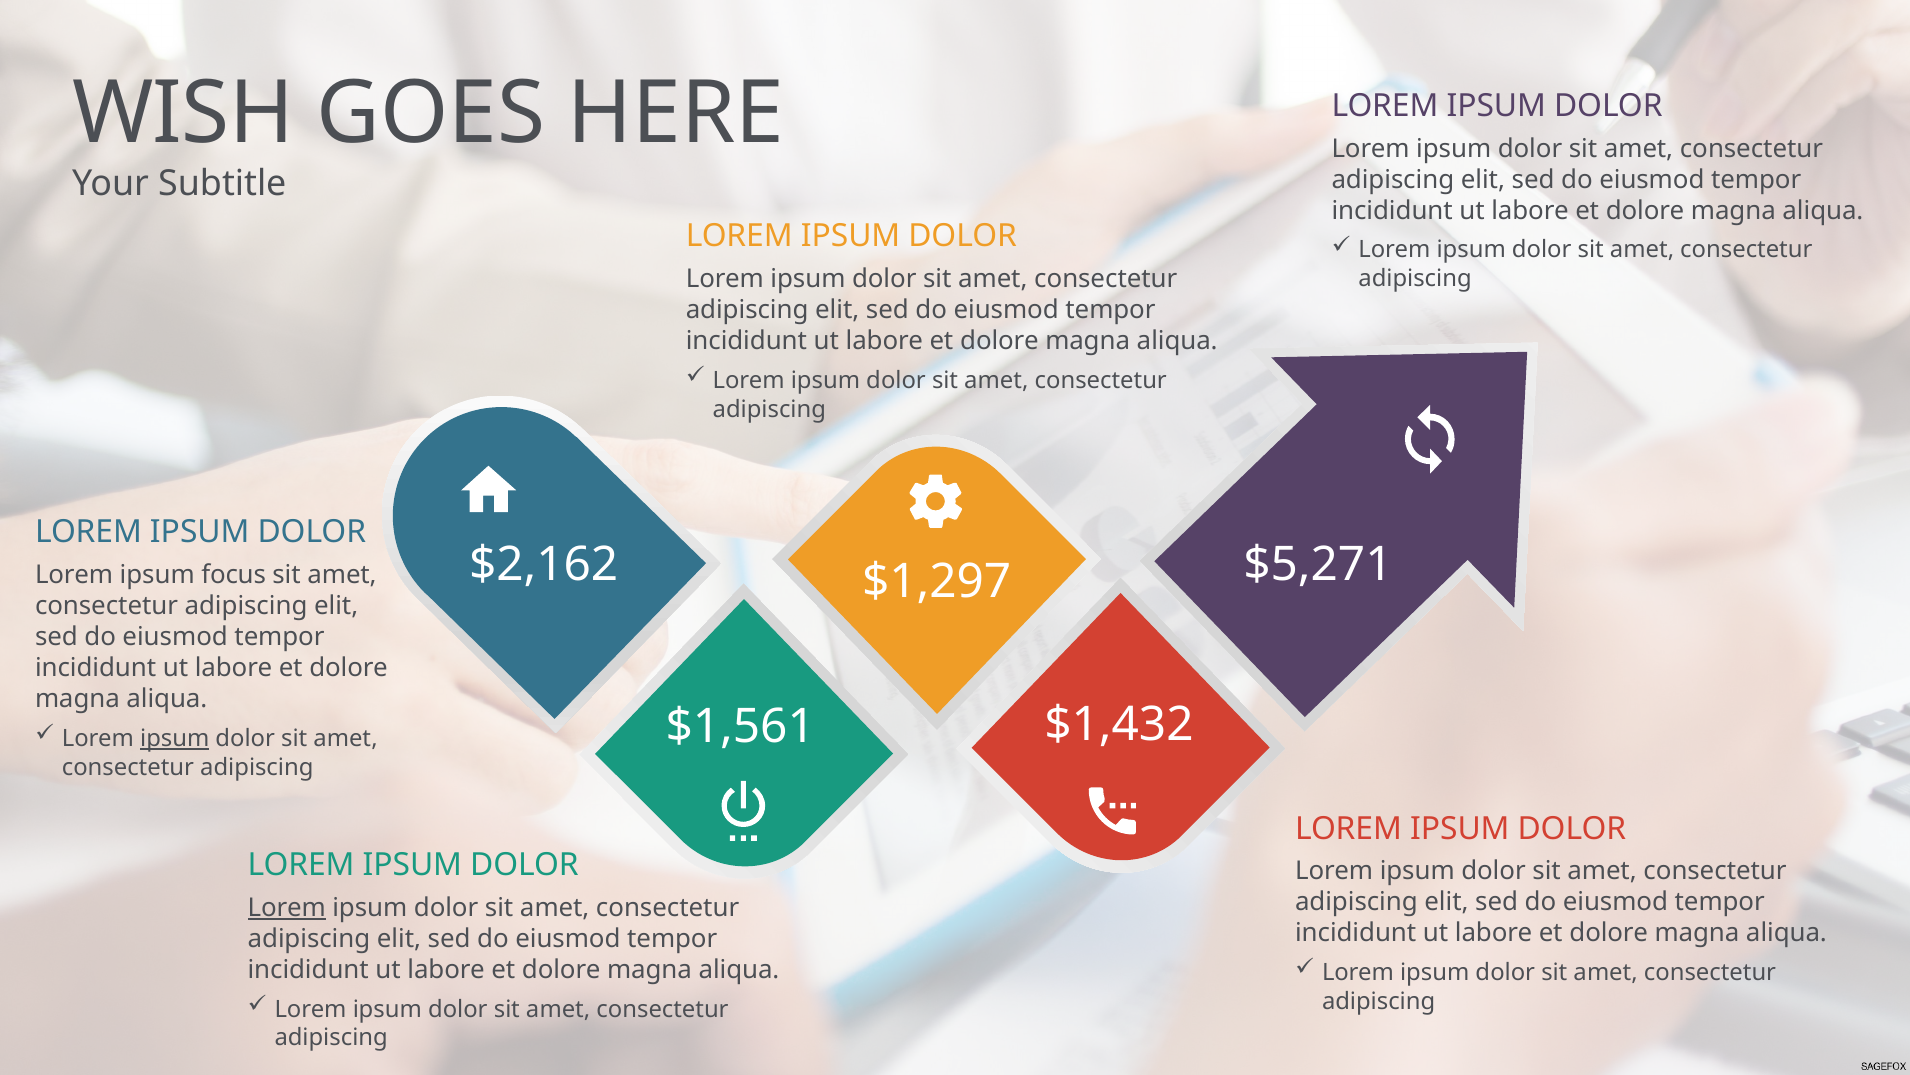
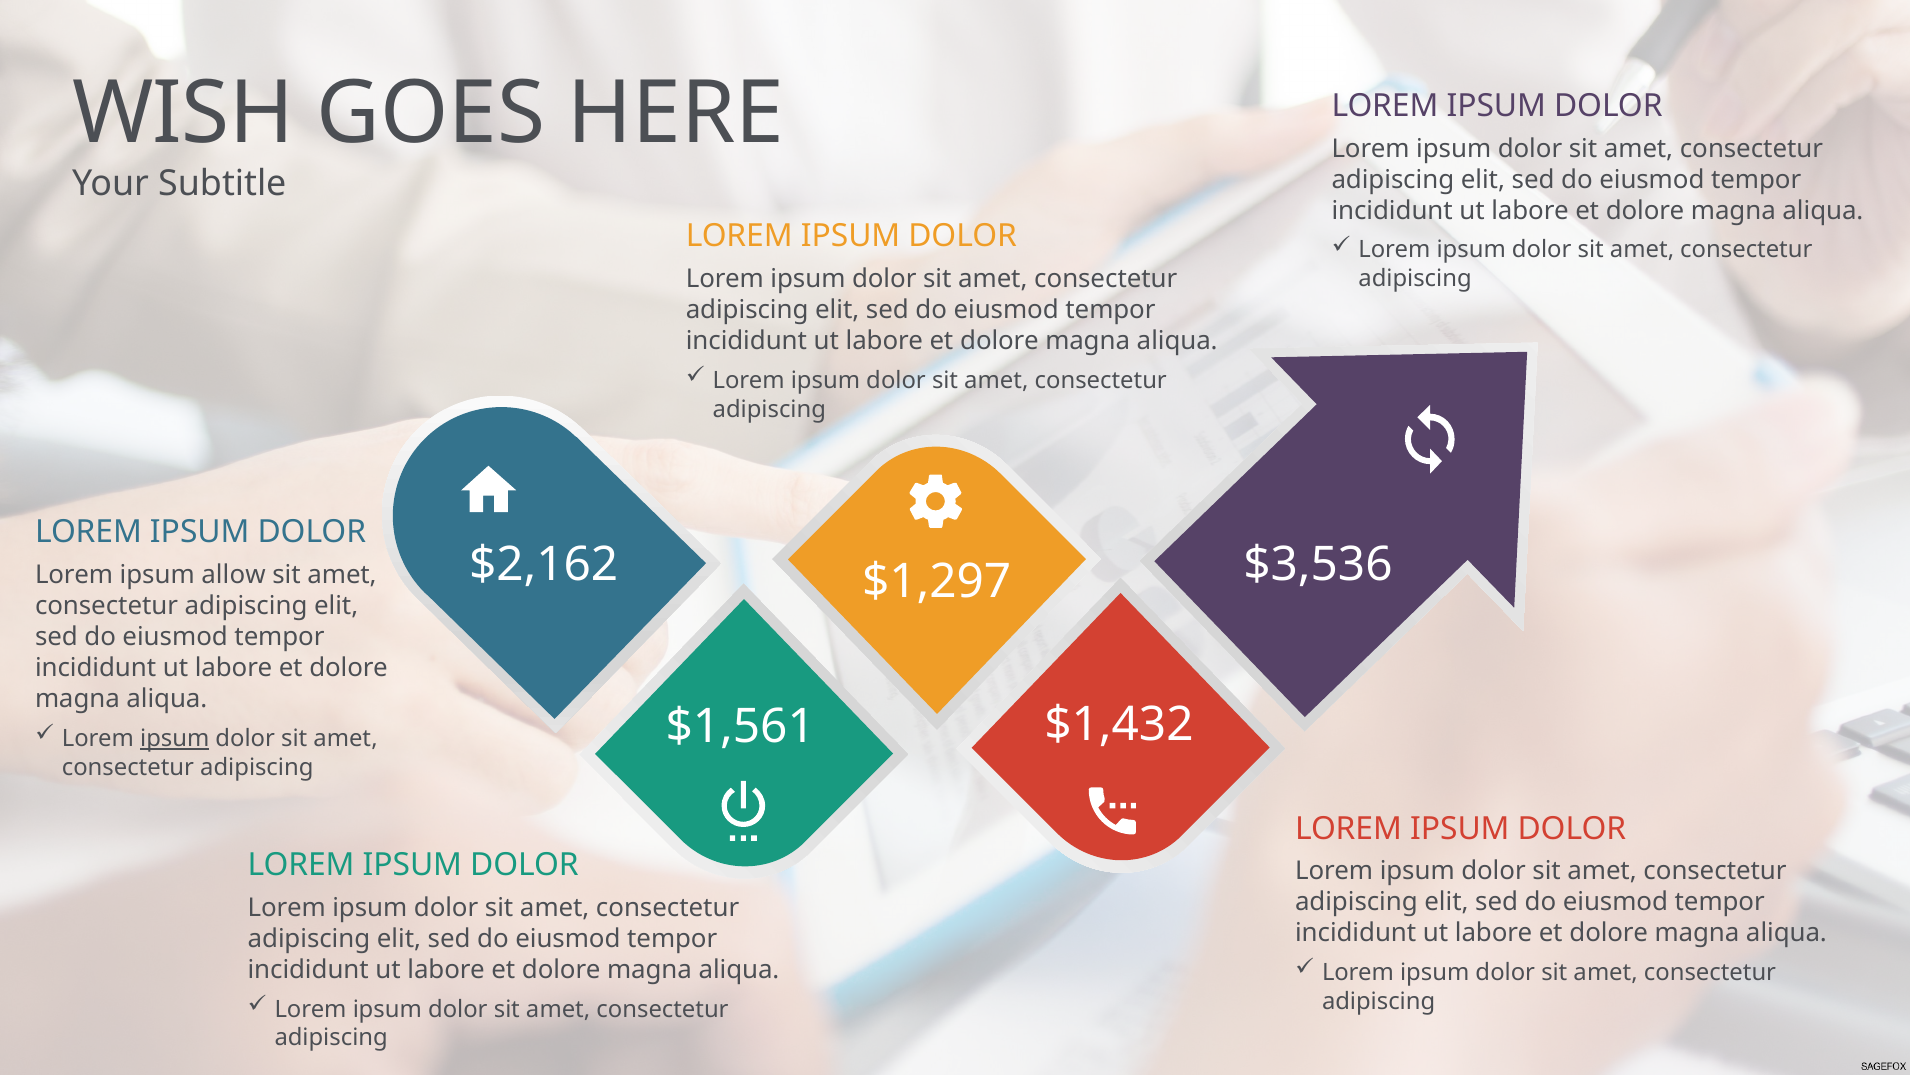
$5,271: $5,271 -> $3,536
focus: focus -> allow
Lorem at (287, 907) underline: present -> none
